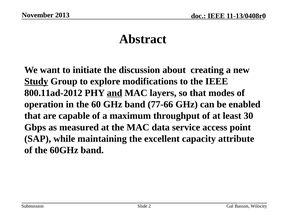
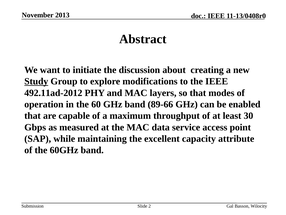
800.11ad-2012: 800.11ad-2012 -> 492.11ad-2012
and underline: present -> none
77-66: 77-66 -> 89-66
